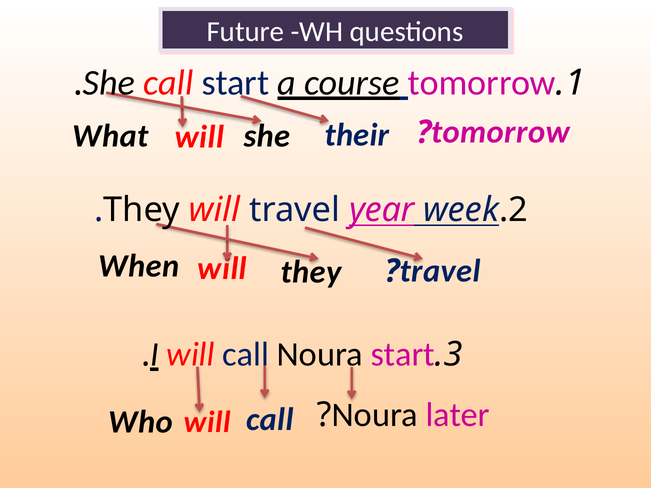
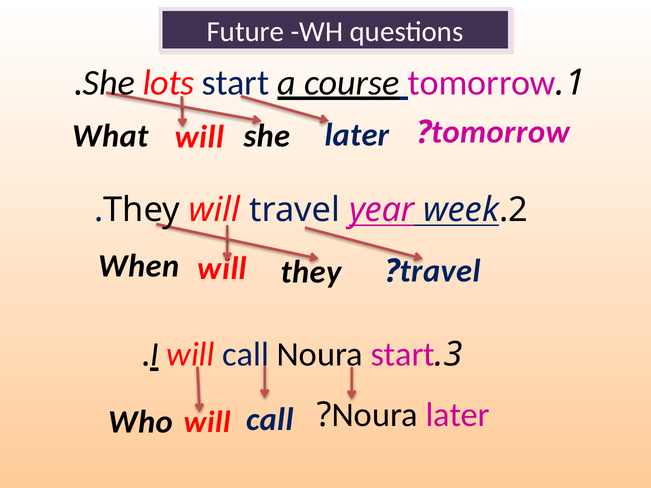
She call: call -> lots
their at (357, 135): their -> later
